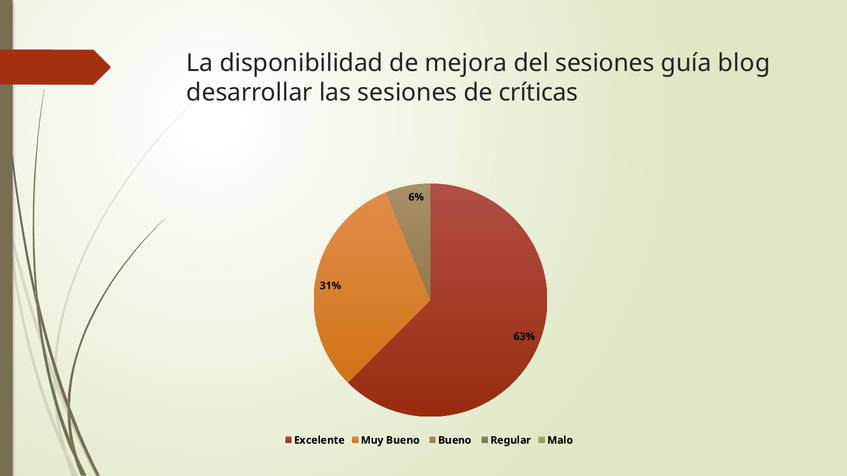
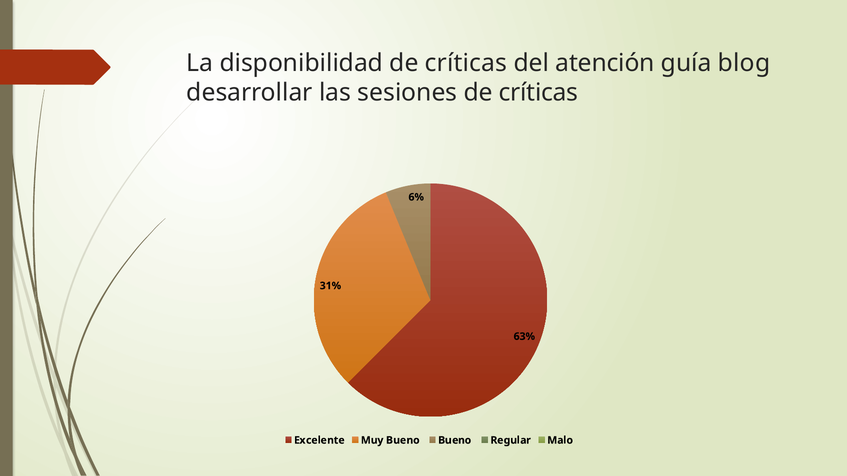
disponibilidad de mejora: mejora -> críticas
del sesiones: sesiones -> atención
